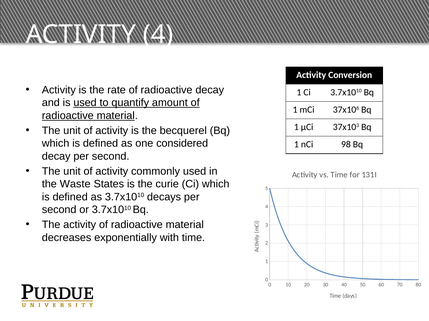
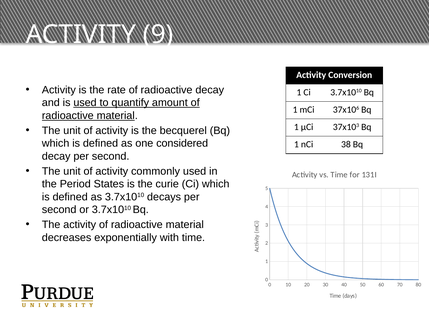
ACTIVITY 4: 4 -> 9
98: 98 -> 38
Waste: Waste -> Period
